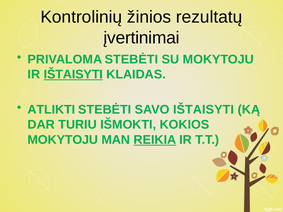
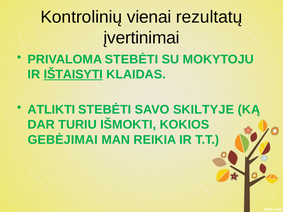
žinios: žinios -> vienai
SAVO IŠTAISYTI: IŠTAISYTI -> SKILTYJE
MOKYTOJU at (63, 140): MOKYTOJU -> GEBĖJIMAI
REIKIA underline: present -> none
